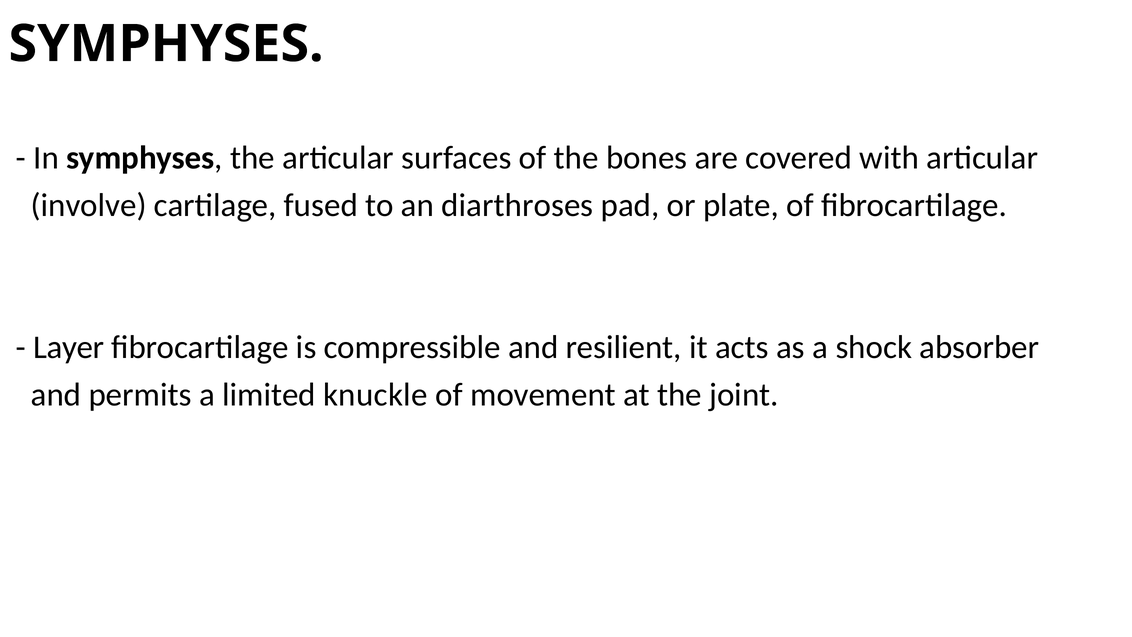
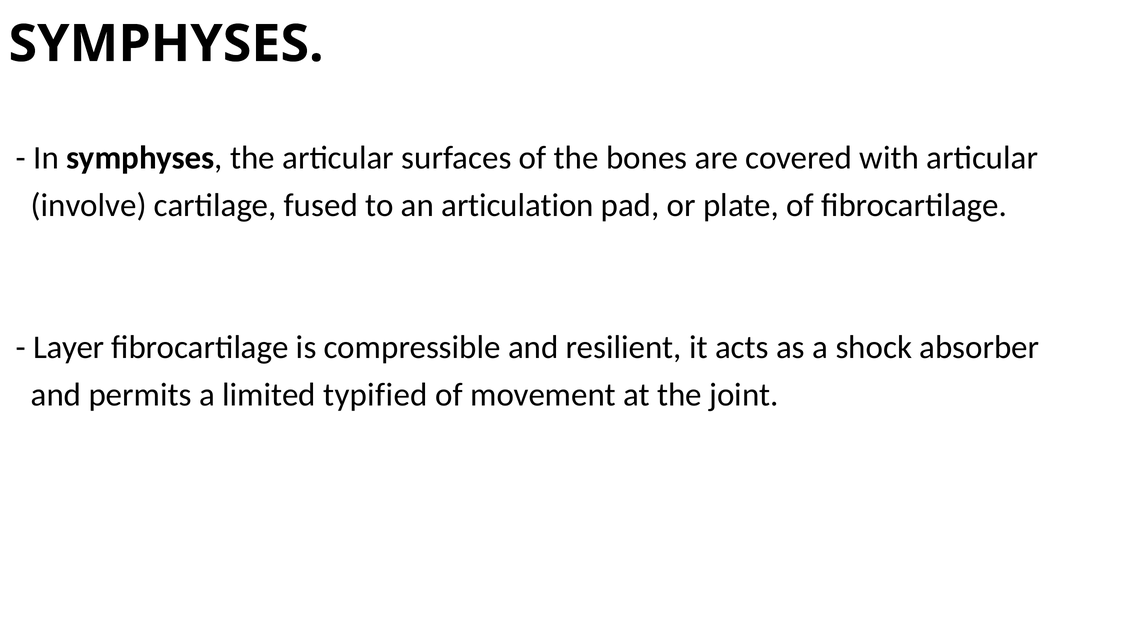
diarthroses: diarthroses -> articulation
knuckle: knuckle -> typified
